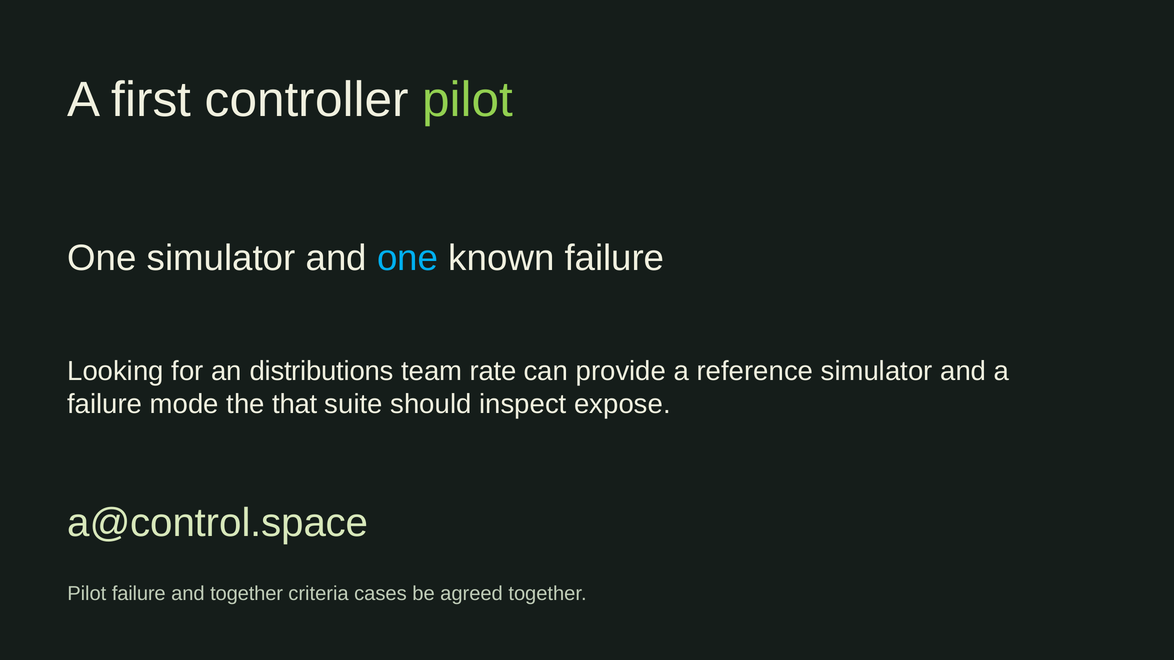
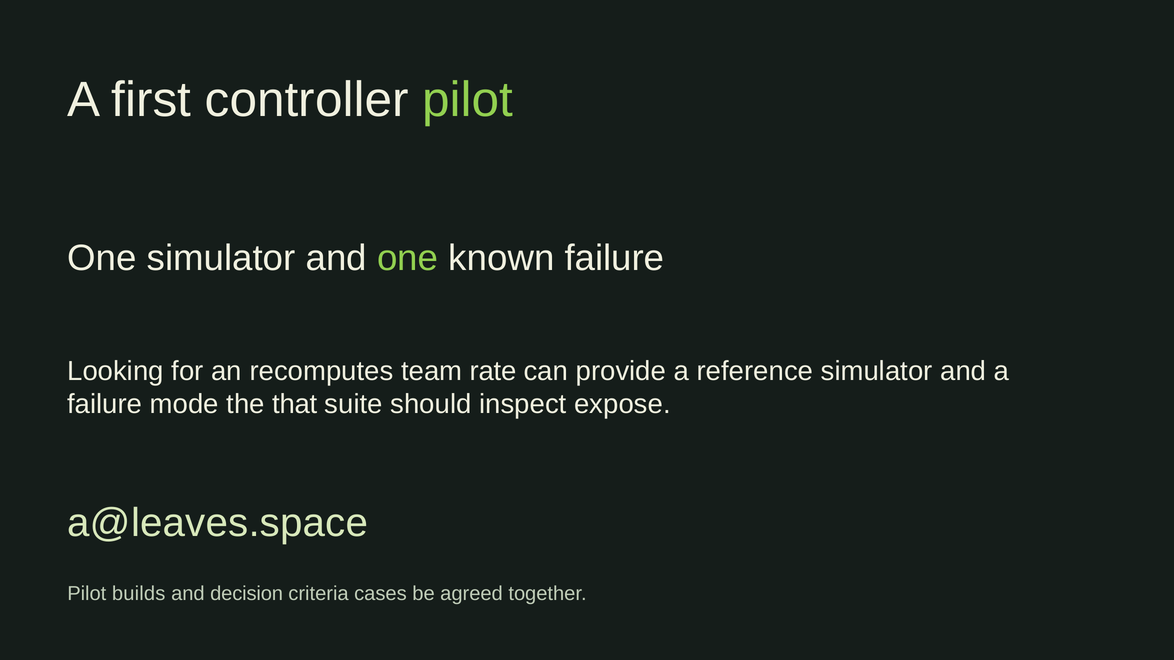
one at (408, 258) colour: light blue -> light green
distributions: distributions -> recomputes
a@control.space: a@control.space -> a@leaves.space
Pilot failure: failure -> builds
and together: together -> decision
